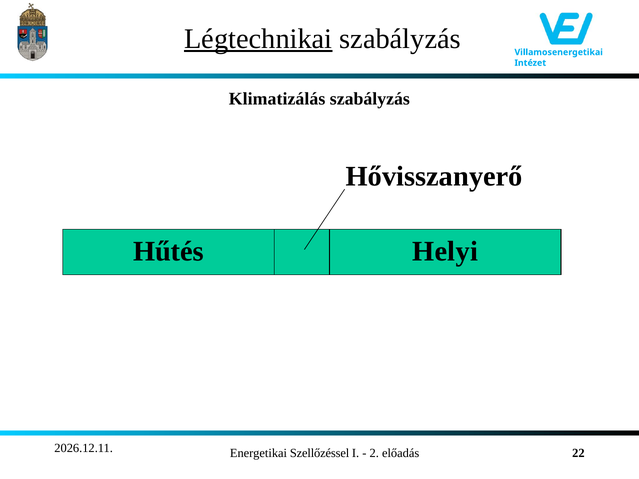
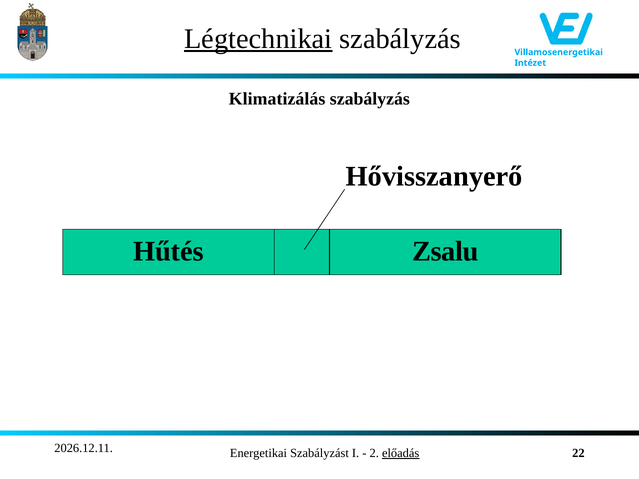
Helyi: Helyi -> Zsalu
Szellőzéssel: Szellőzéssel -> Szabályzást
előadás underline: none -> present
